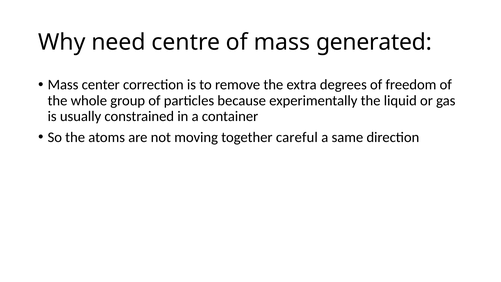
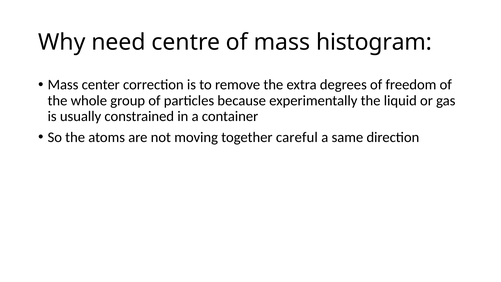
generated: generated -> histogram
